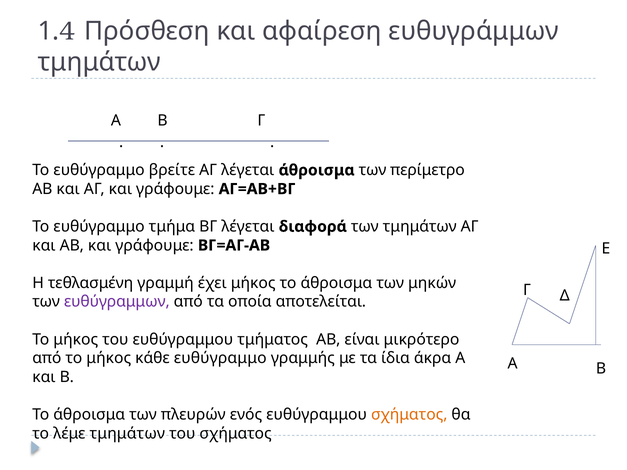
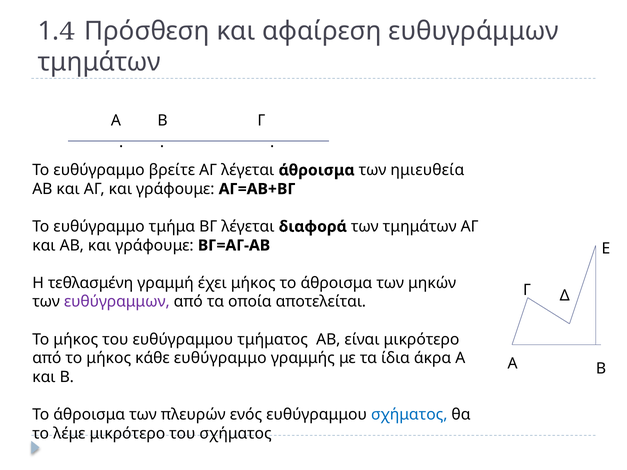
περίμετρο: περίμετρο -> ημιευθεία
σχήματος at (409, 415) colour: orange -> blue
λέμε τμημάτων: τμημάτων -> μικρότερο
